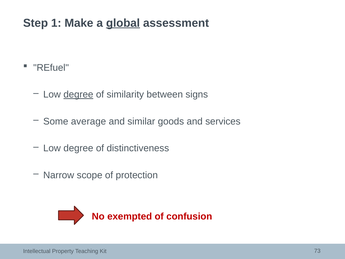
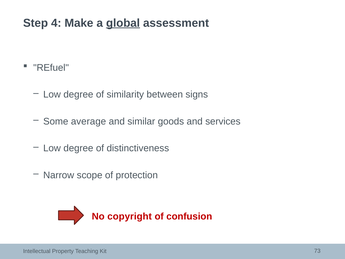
1: 1 -> 4
degree at (78, 94) underline: present -> none
exempted: exempted -> copyright
